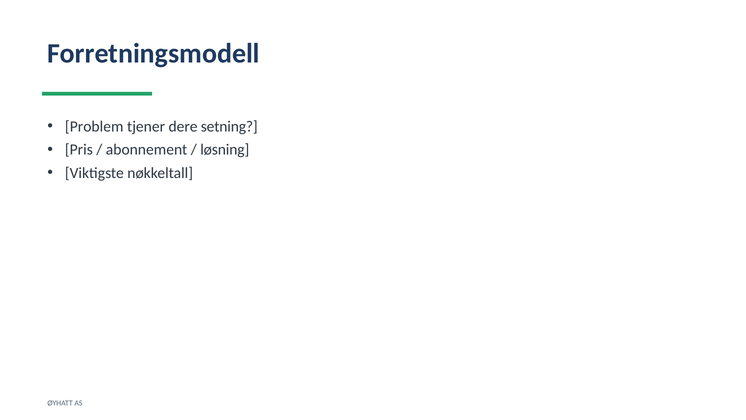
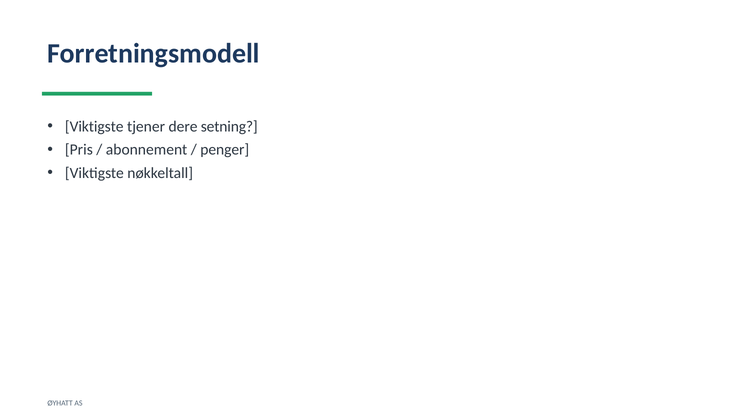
Problem at (94, 126): Problem -> Viktigste
løsning: løsning -> penger
